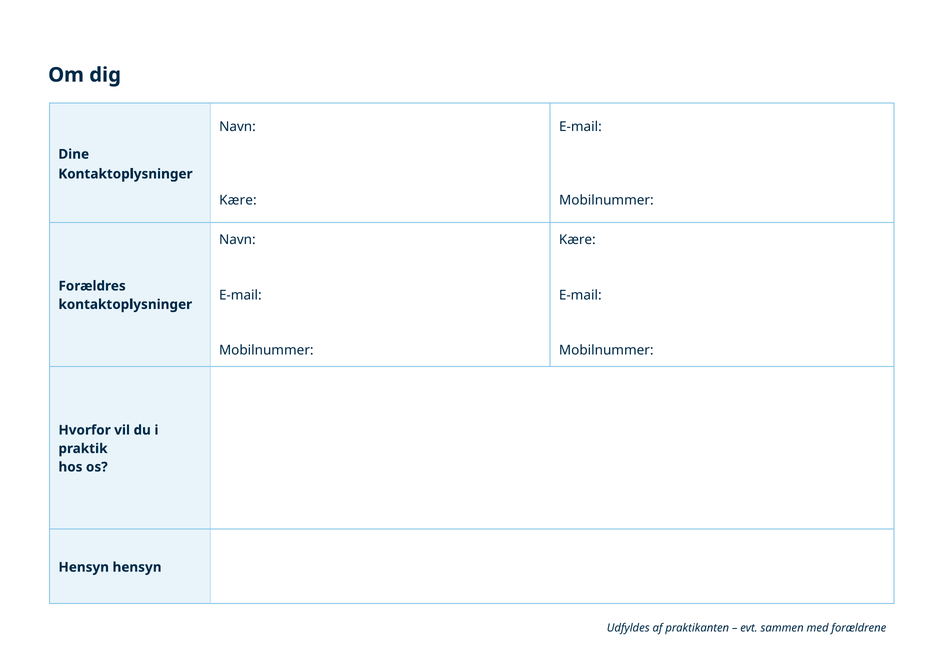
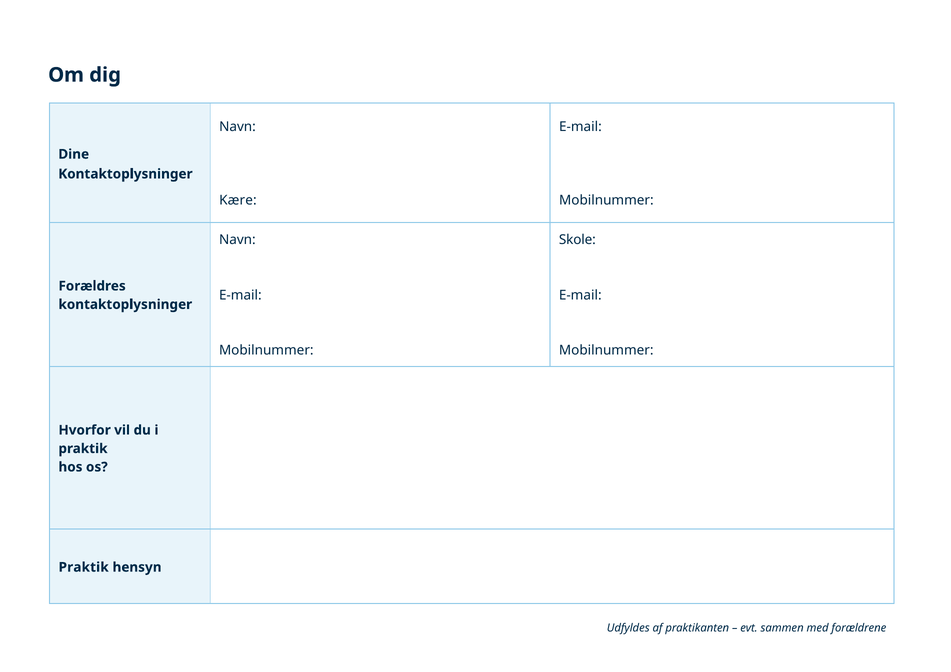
Kære at (577, 240): Kære -> Skole
Hensyn at (84, 568): Hensyn -> Praktik
